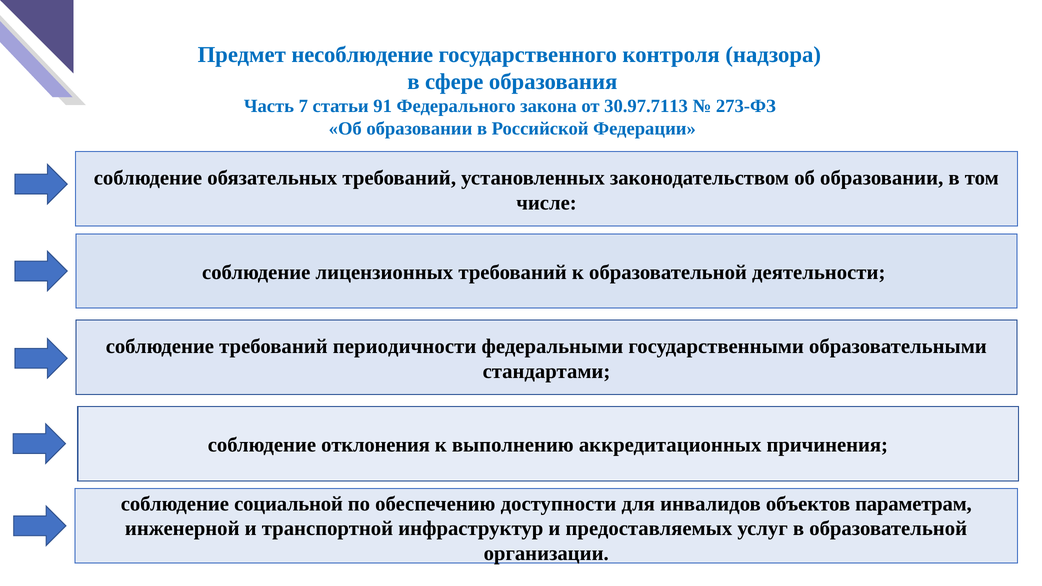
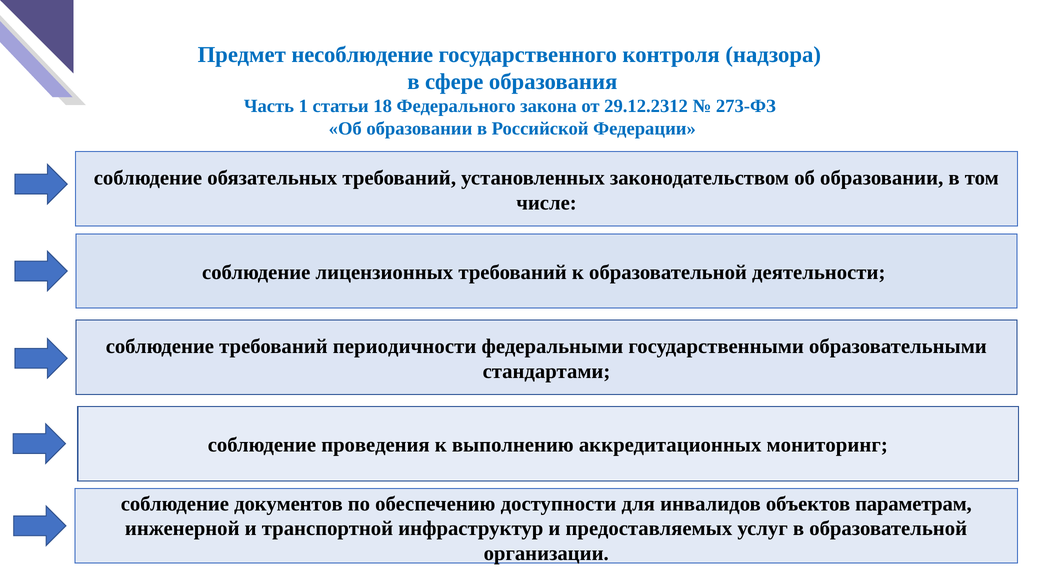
7: 7 -> 1
91: 91 -> 18
30.97.7113: 30.97.7113 -> 29.12.2312
отклонения: отклонения -> проведения
причинения: причинения -> мониторинг
социальной: социальной -> документов
